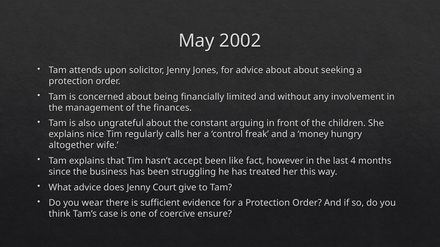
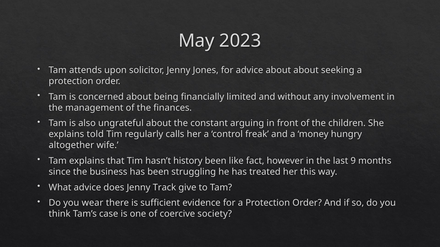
2002: 2002 -> 2023
nice: nice -> told
accept: accept -> history
4: 4 -> 9
Court: Court -> Track
ensure: ensure -> society
